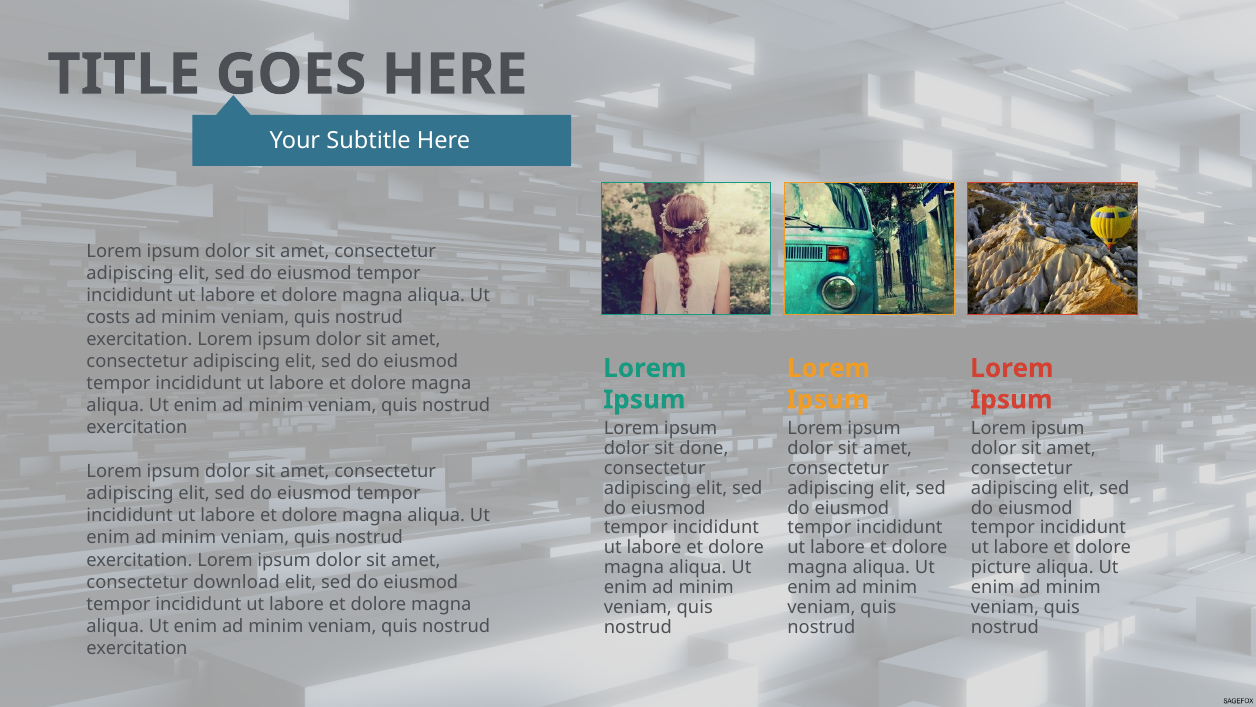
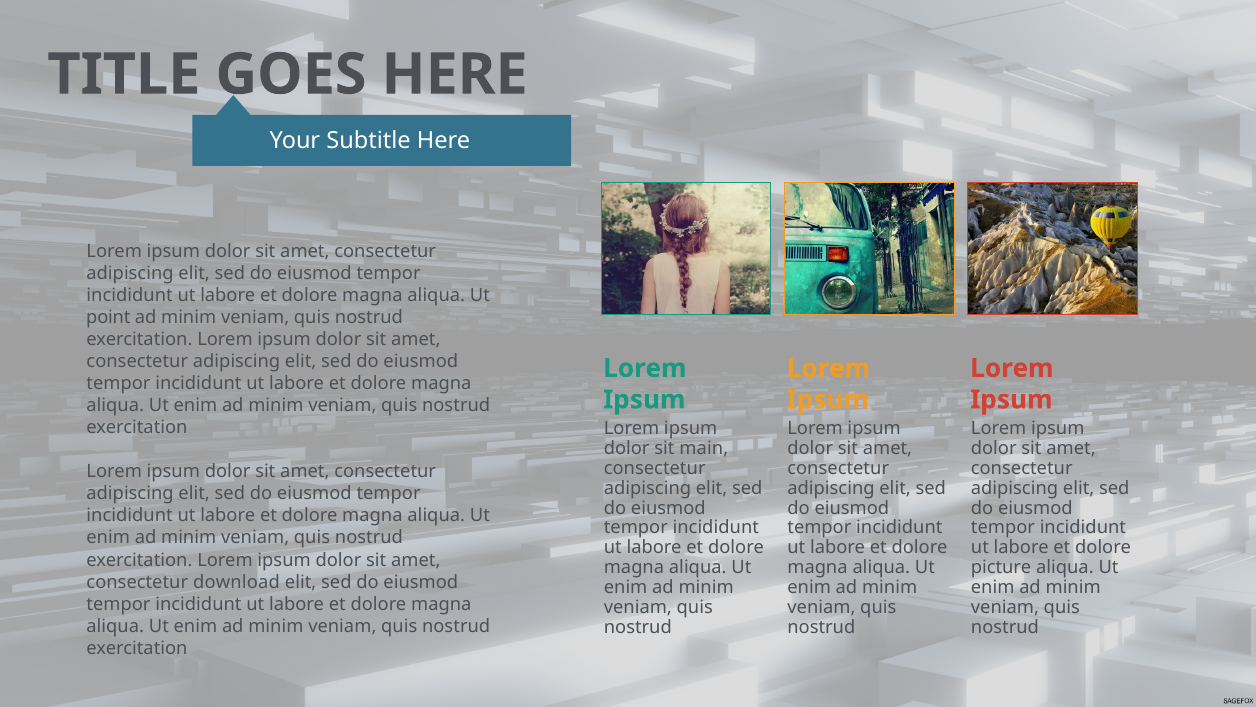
costs: costs -> point
done: done -> main
